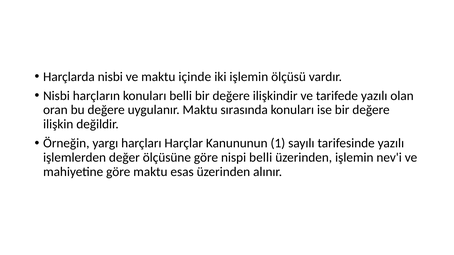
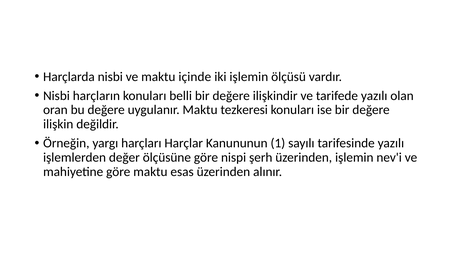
sırasında: sırasında -> tezkeresi
nispi belli: belli -> şerh
